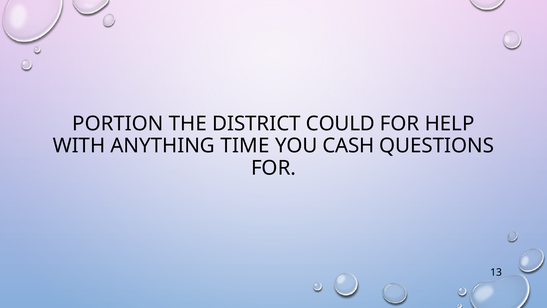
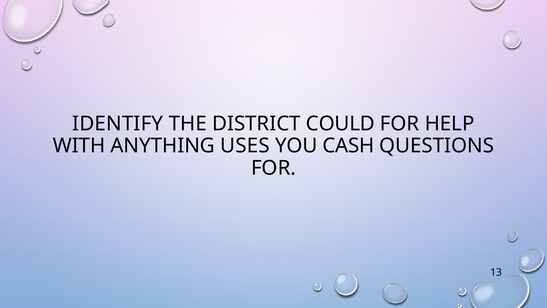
PORTION: PORTION -> IDENTIFY
TIME: TIME -> USES
